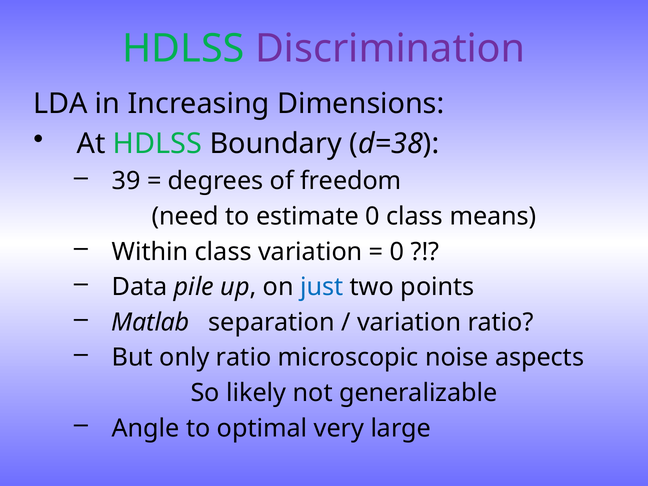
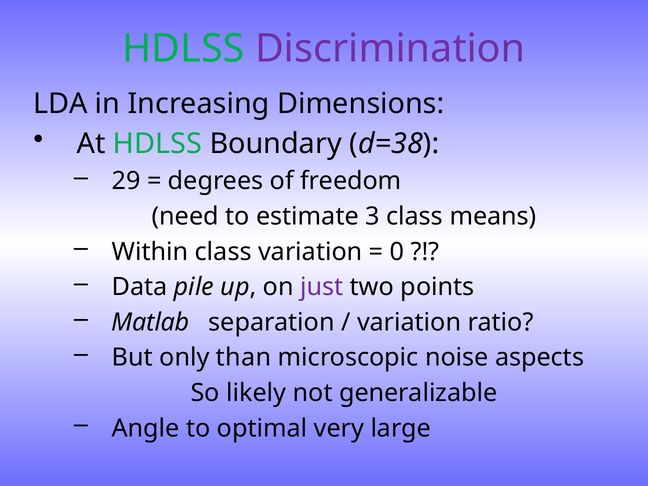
39: 39 -> 29
estimate 0: 0 -> 3
just colour: blue -> purple
only ratio: ratio -> than
